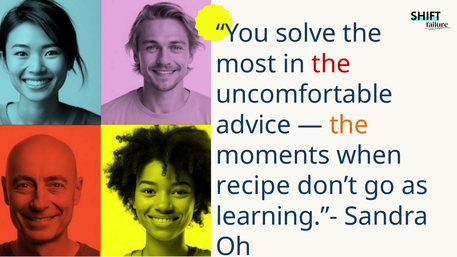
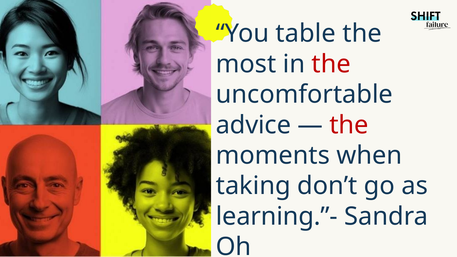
solve: solve -> table
the at (349, 125) colour: orange -> red
recipe: recipe -> taking
